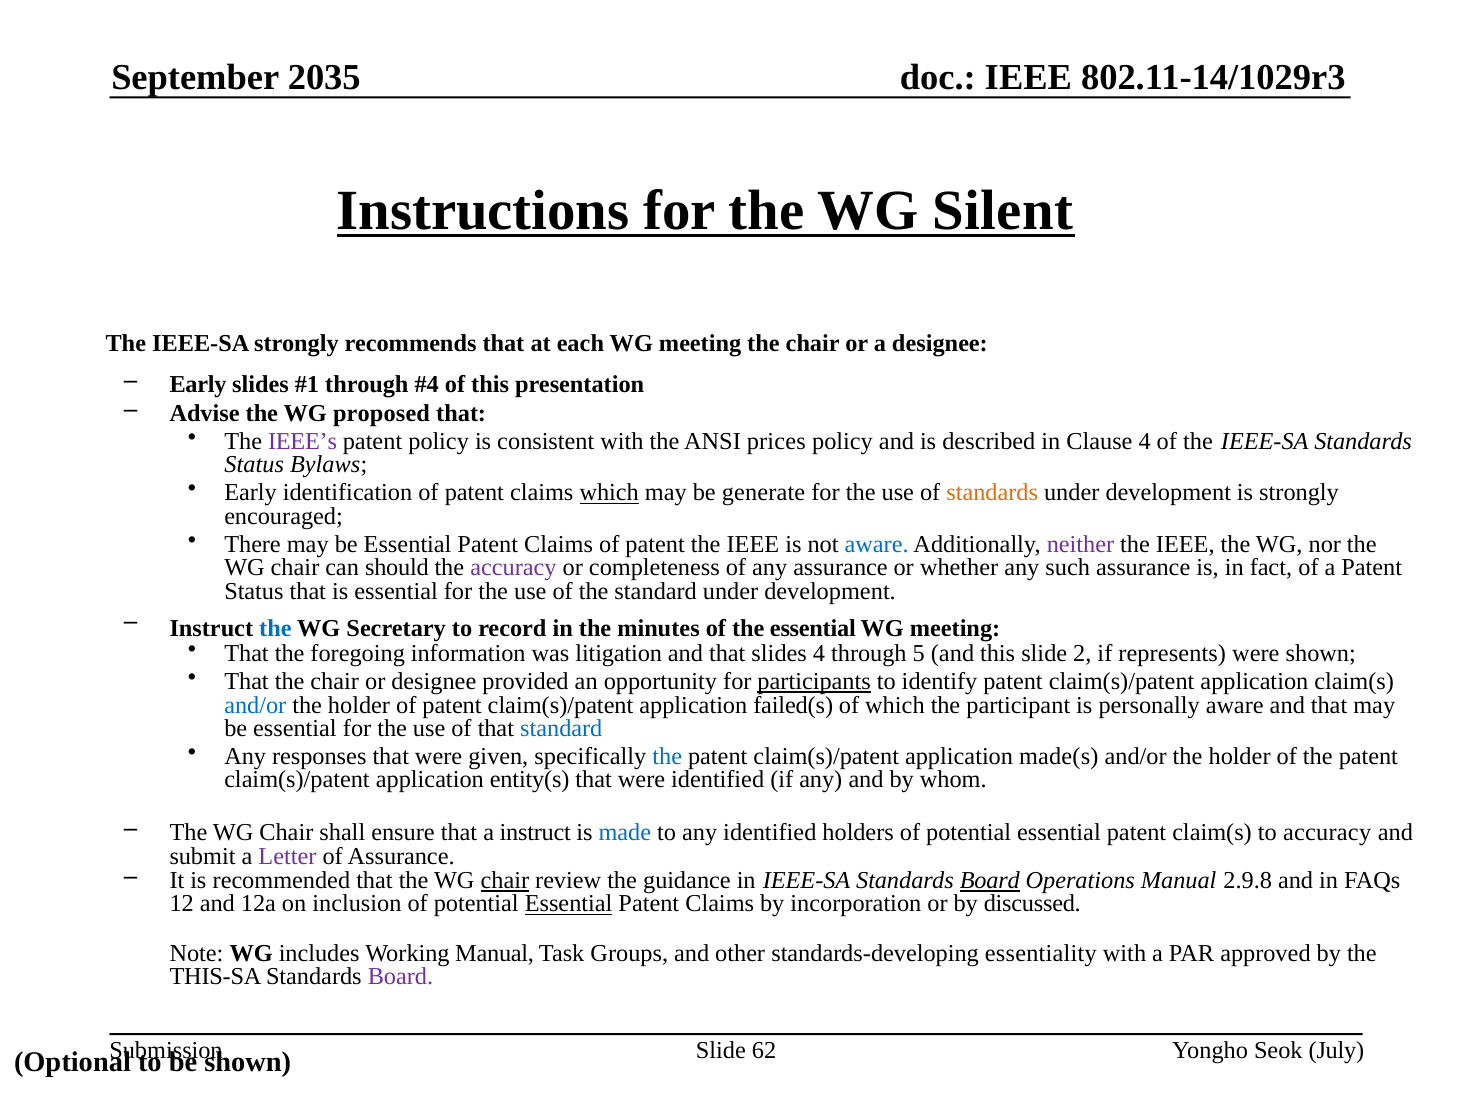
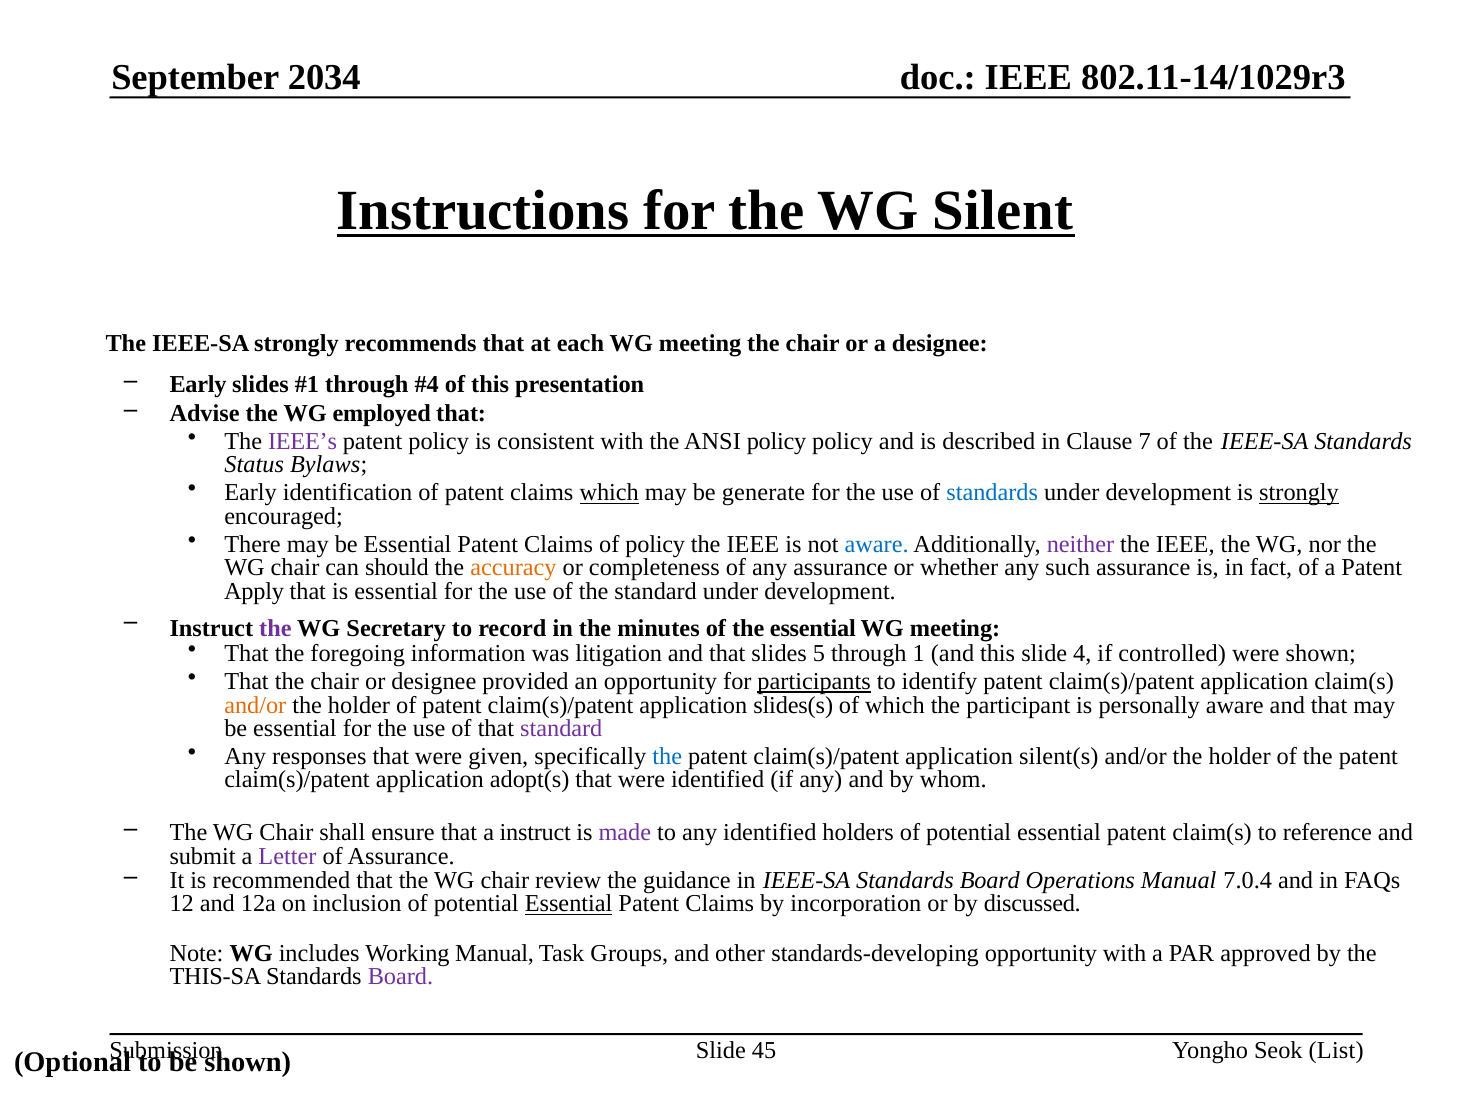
2035: 2035 -> 2034
proposed: proposed -> employed
ANSI prices: prices -> policy
Clause 4: 4 -> 7
standards at (992, 493) colour: orange -> blue
strongly at (1299, 493) underline: none -> present
Claims of patent: patent -> policy
accuracy at (513, 568) colour: purple -> orange
Status at (254, 591): Status -> Apply
the at (275, 629) colour: blue -> purple
slides 4: 4 -> 5
5: 5 -> 1
2: 2 -> 4
represents: represents -> controlled
and/or at (255, 705) colour: blue -> orange
failed(s: failed(s -> slides(s
standard at (561, 728) colour: blue -> purple
made(s: made(s -> silent(s
entity(s: entity(s -> adopt(s
made colour: blue -> purple
to accuracy: accuracy -> reference
chair at (505, 881) underline: present -> none
Board at (990, 881) underline: present -> none
2.9.8: 2.9.8 -> 7.0.4
standards-developing essentiality: essentiality -> opportunity
62: 62 -> 45
July: July -> List
